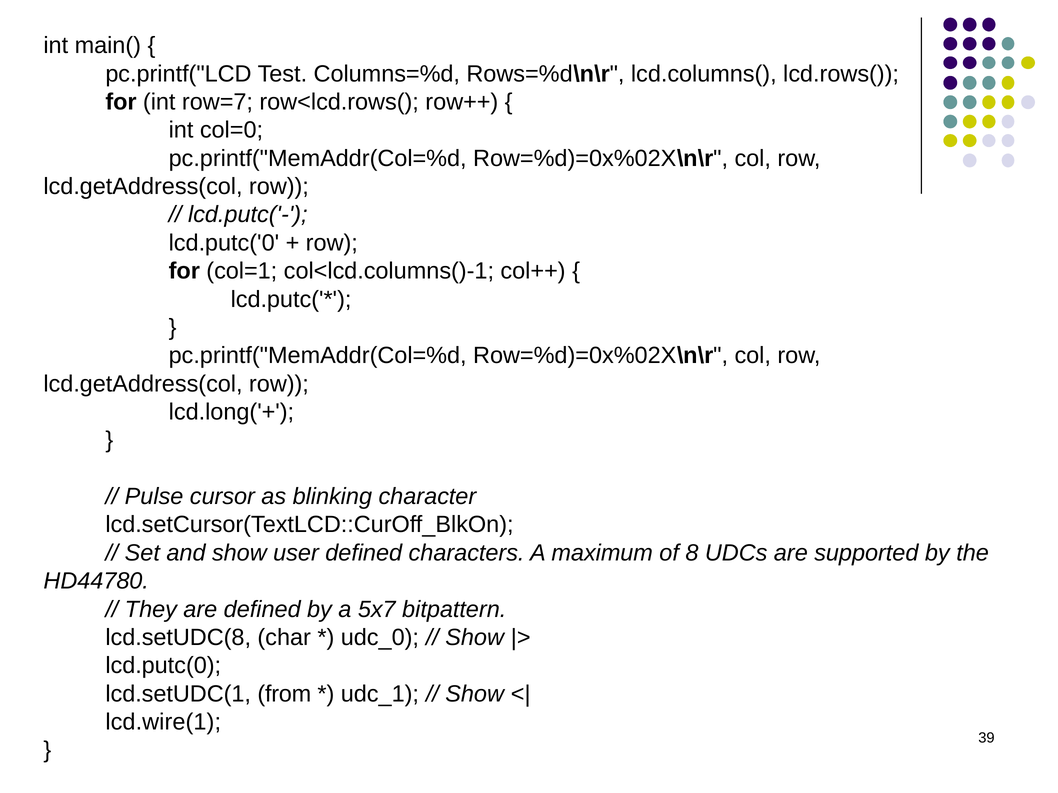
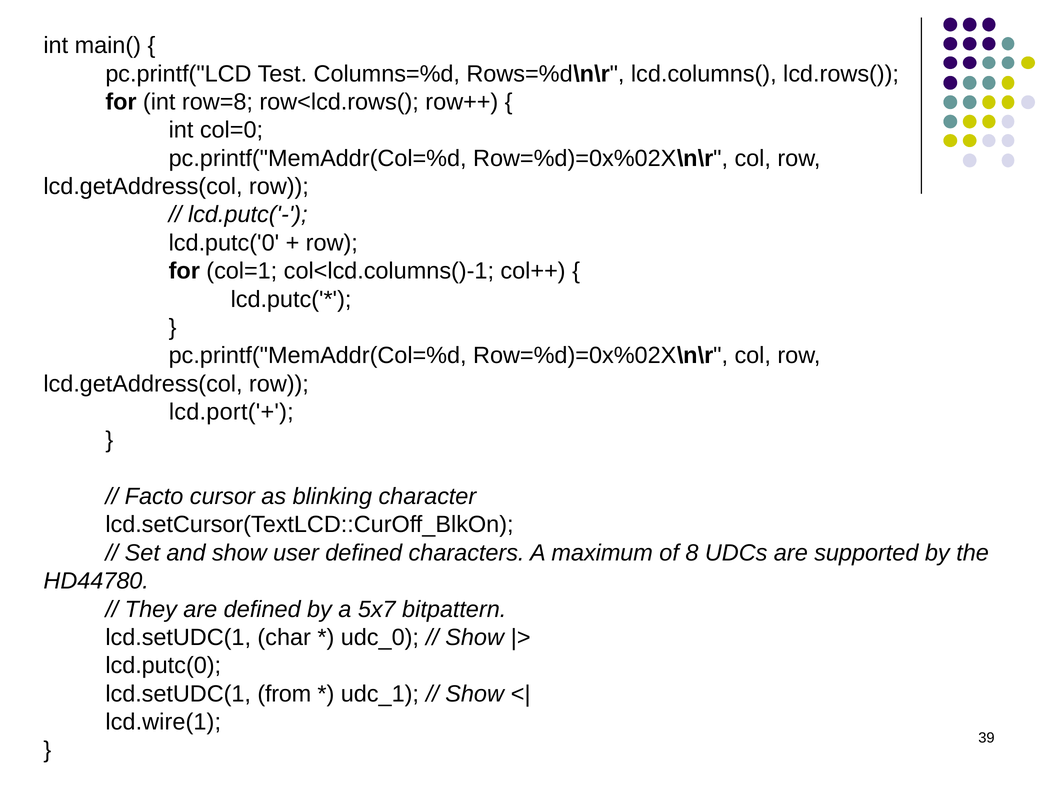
row=7: row=7 -> row=8
lcd.long('+: lcd.long('+ -> lcd.port('+
Pulse: Pulse -> Facto
lcd.setUDC(8 at (178, 638): lcd.setUDC(8 -> lcd.setUDC(1
